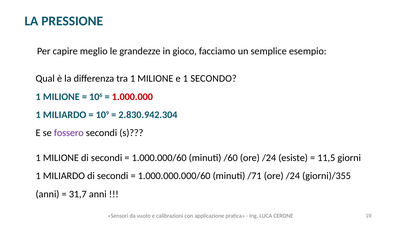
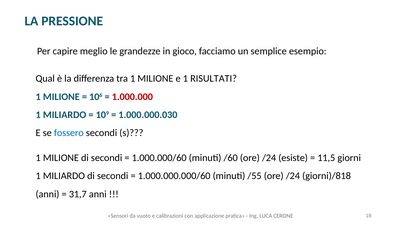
SECONDO: SECONDO -> RISULTATI
2.830.942.304: 2.830.942.304 -> 1.000.000.030
fossero colour: purple -> blue
/71: /71 -> /55
giorni)/355: giorni)/355 -> giorni)/818
